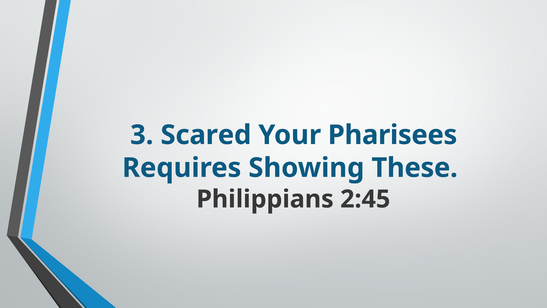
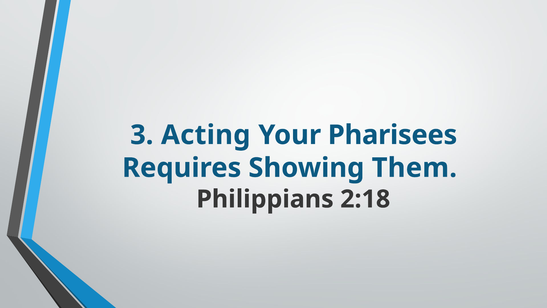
Scared: Scared -> Acting
These: These -> Them
2:45: 2:45 -> 2:18
